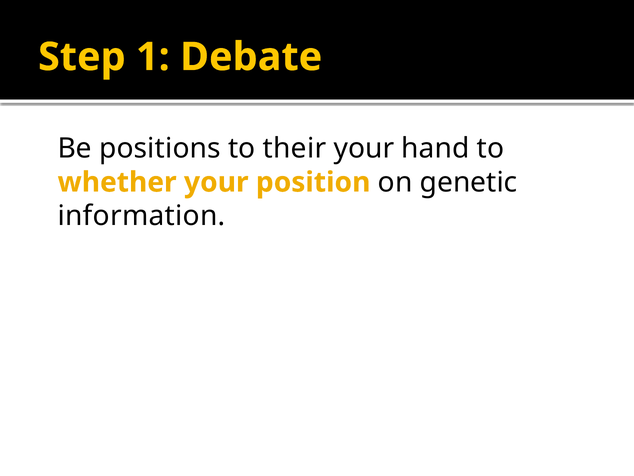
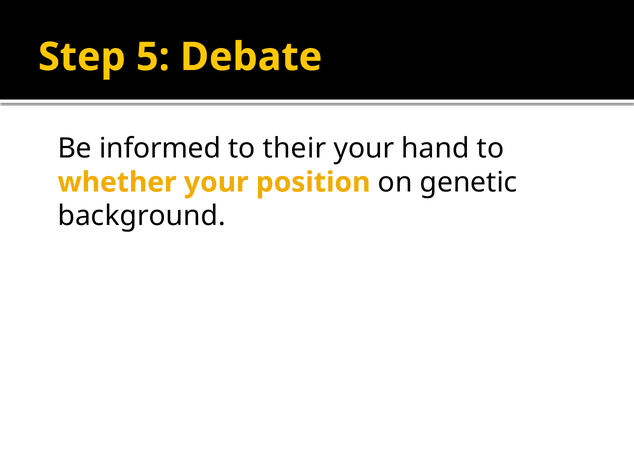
1: 1 -> 5
positions: positions -> informed
information: information -> background
